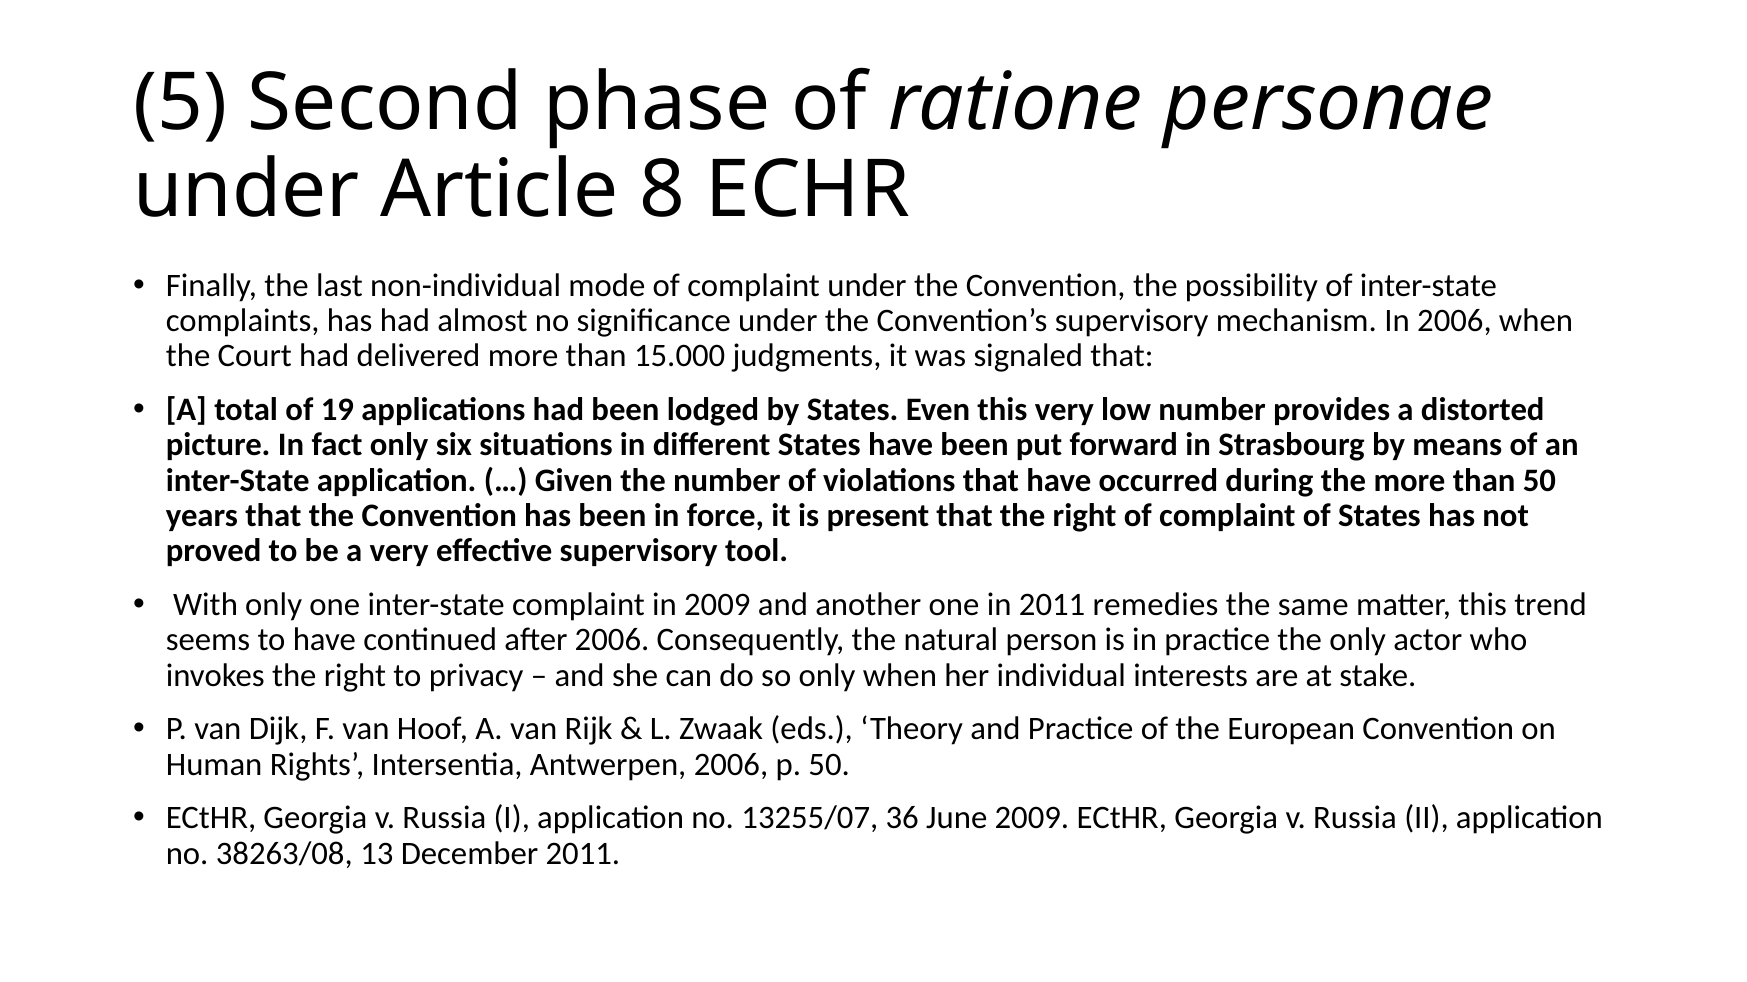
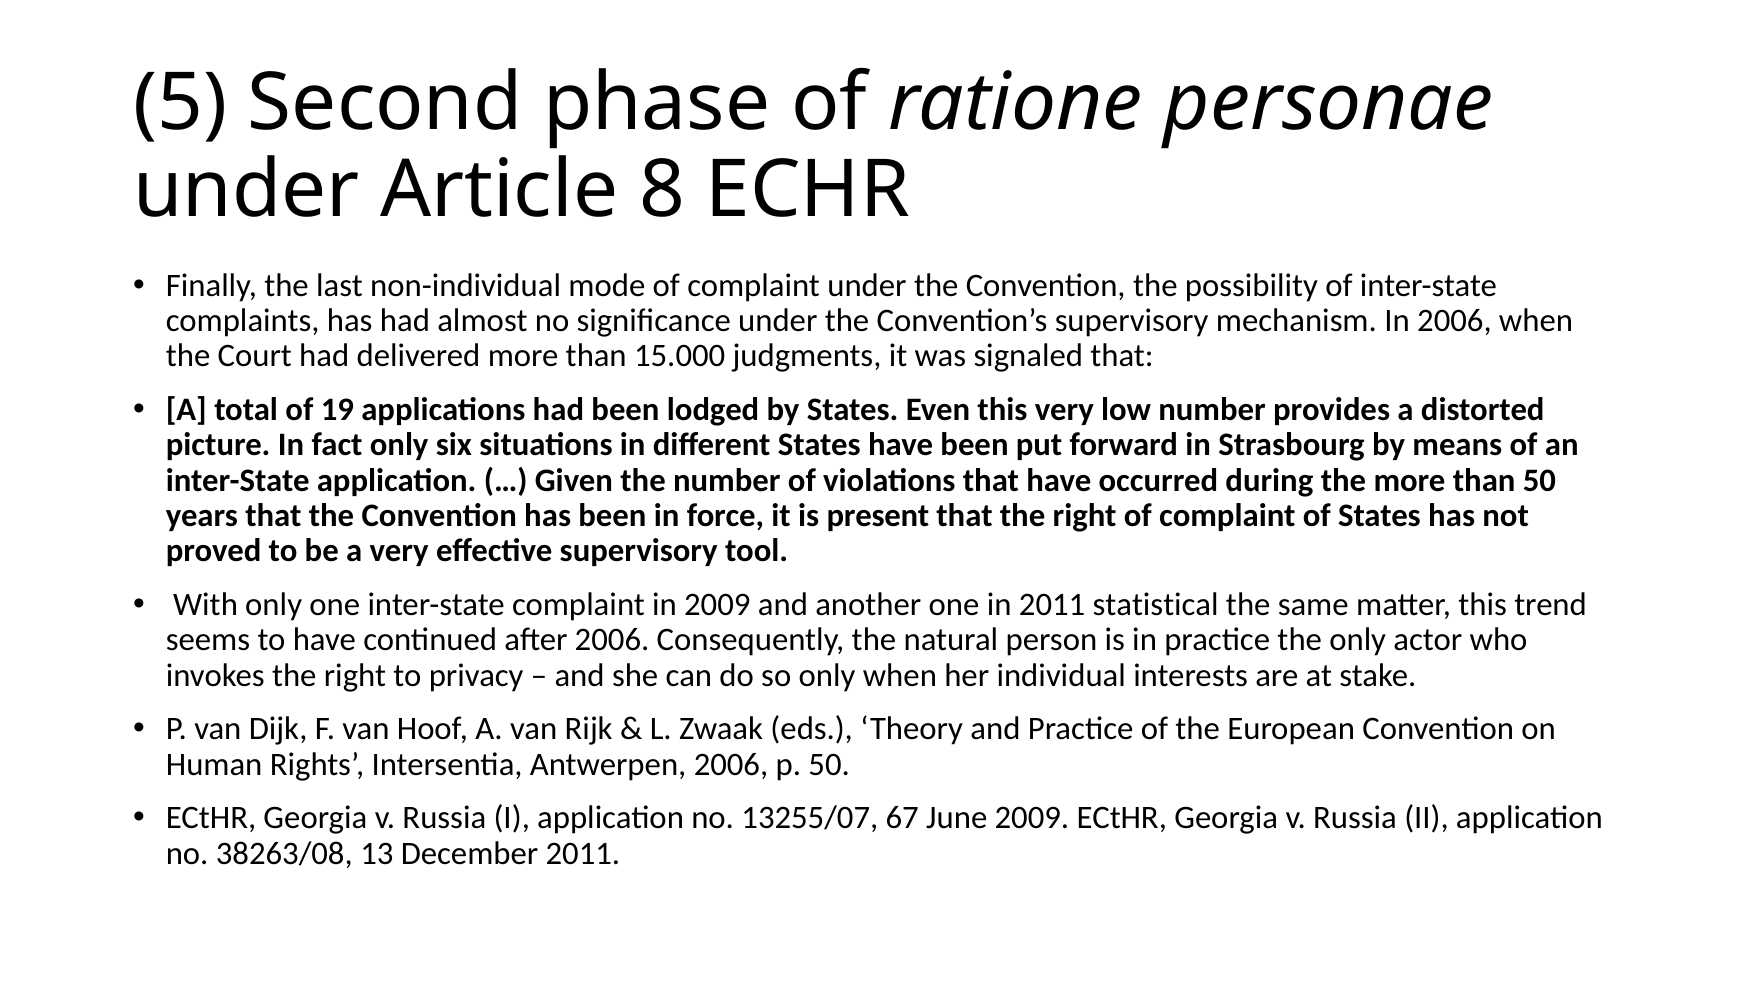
remedies: remedies -> statistical
36: 36 -> 67
